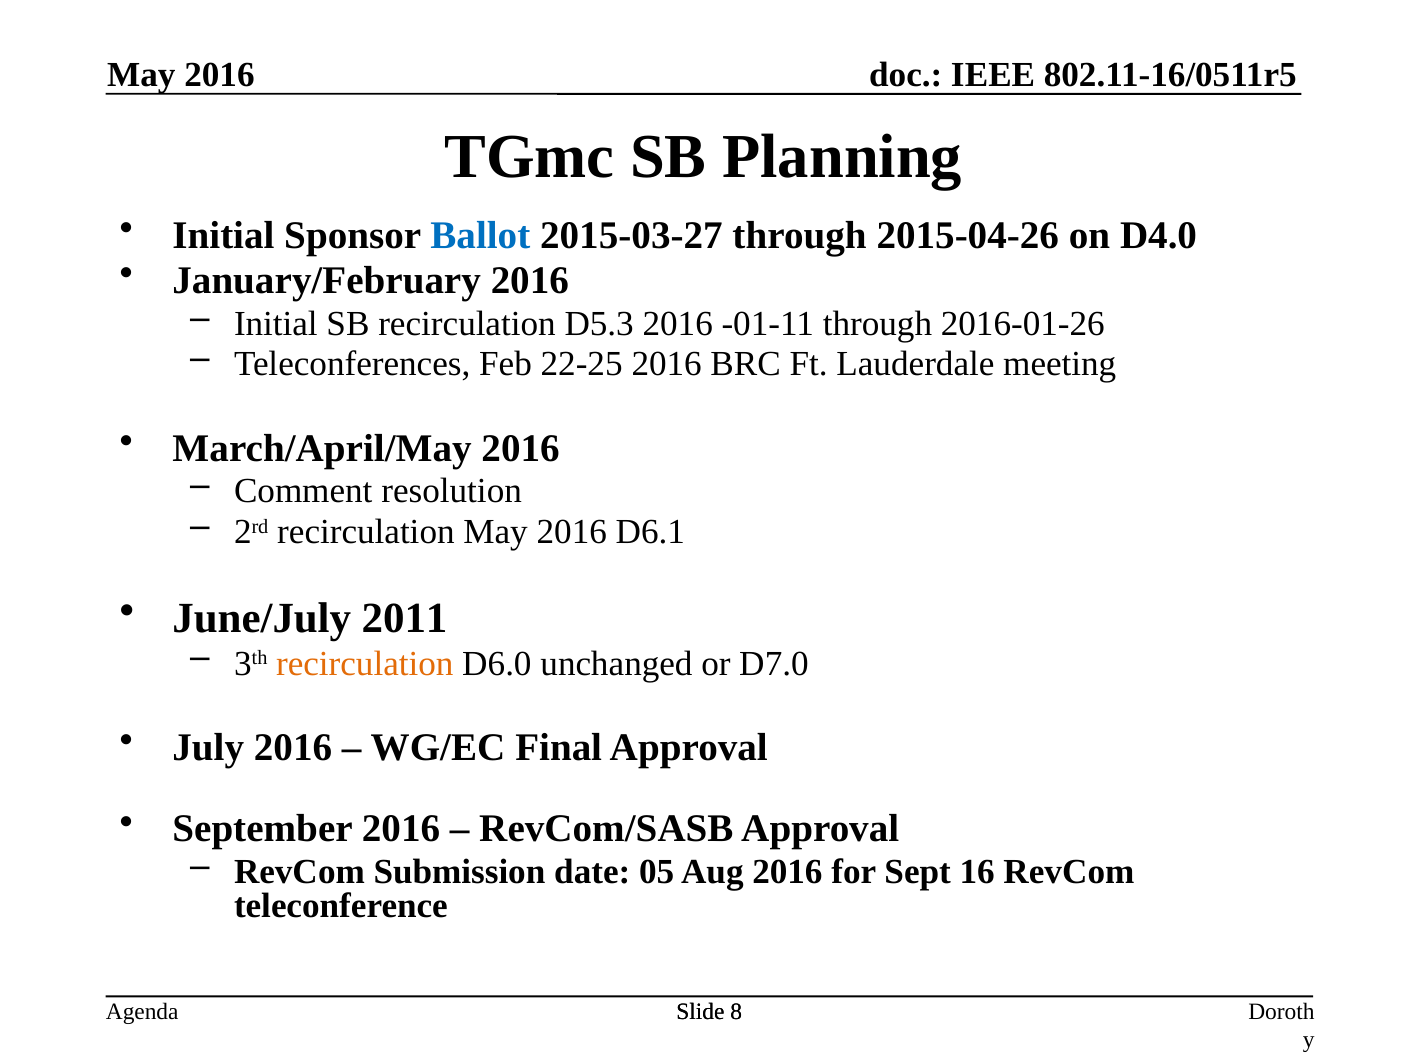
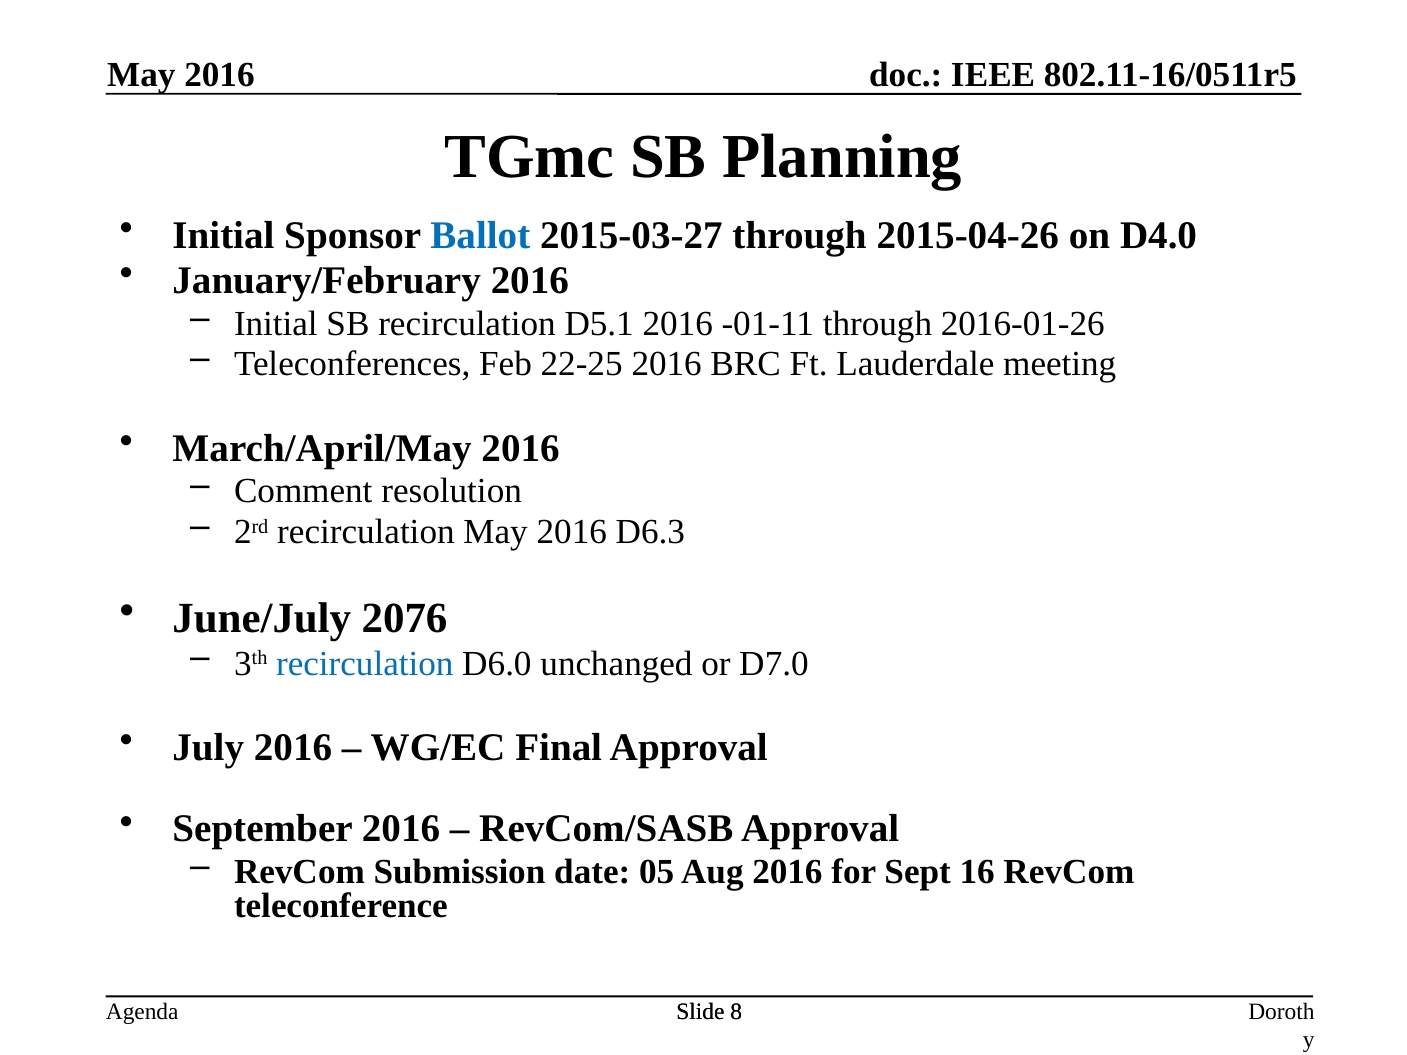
D5.3: D5.3 -> D5.1
D6.1: D6.1 -> D6.3
2011: 2011 -> 2076
recirculation at (365, 664) colour: orange -> blue
